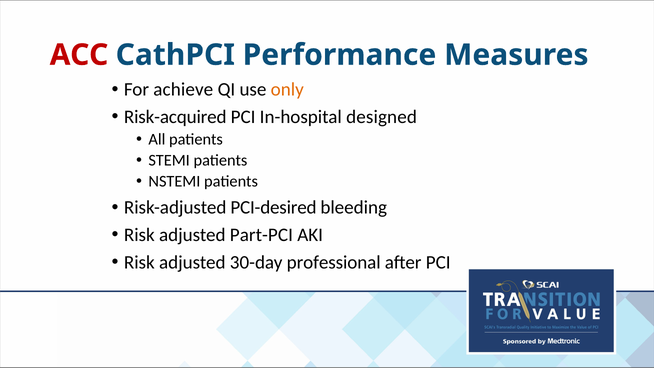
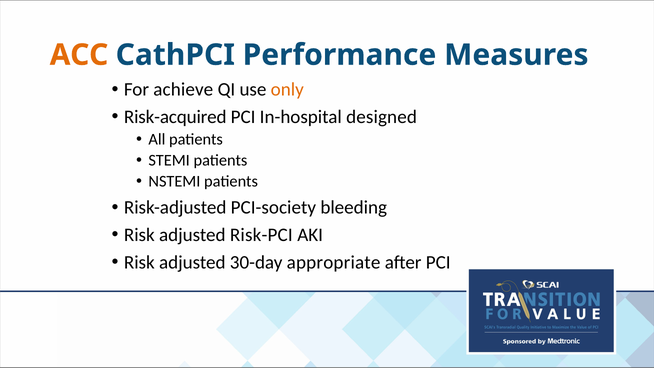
ACC colour: red -> orange
PCI-desired: PCI-desired -> PCI-society
Part-PCI: Part-PCI -> Risk-PCI
professional: professional -> appropriate
